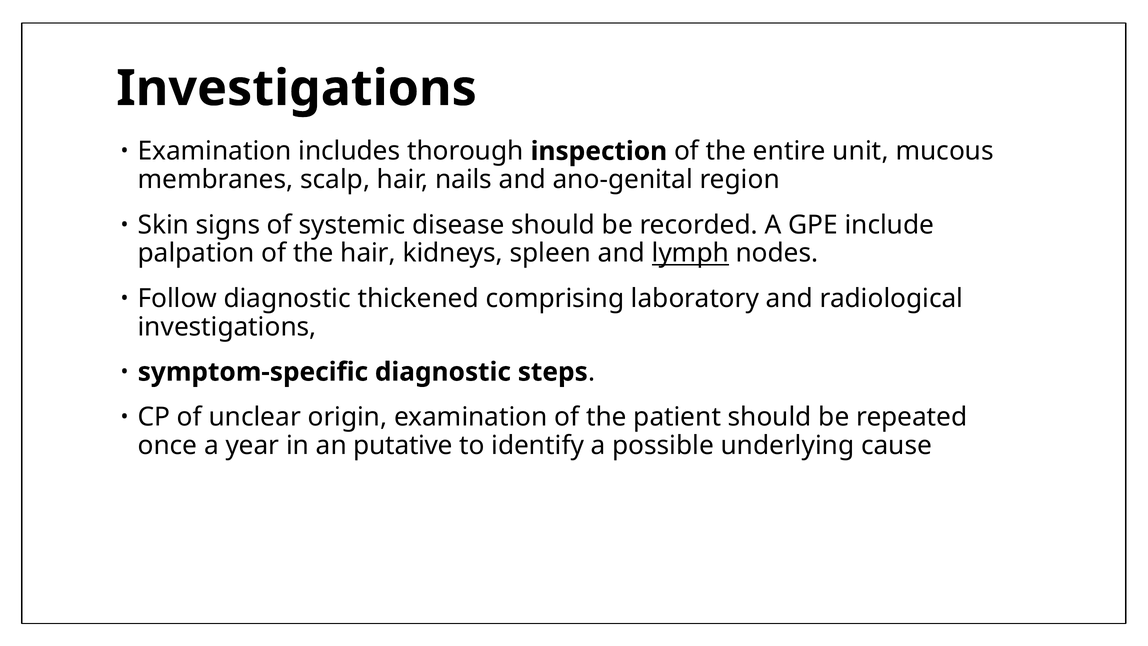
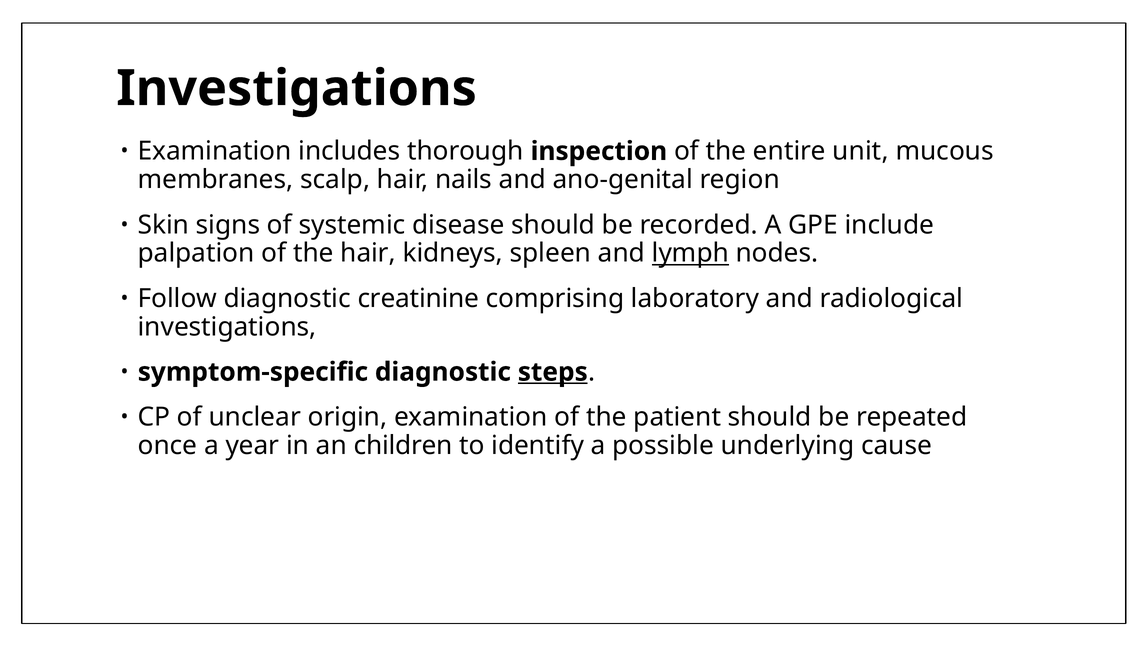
thickened: thickened -> creatinine
steps underline: none -> present
putative: putative -> children
